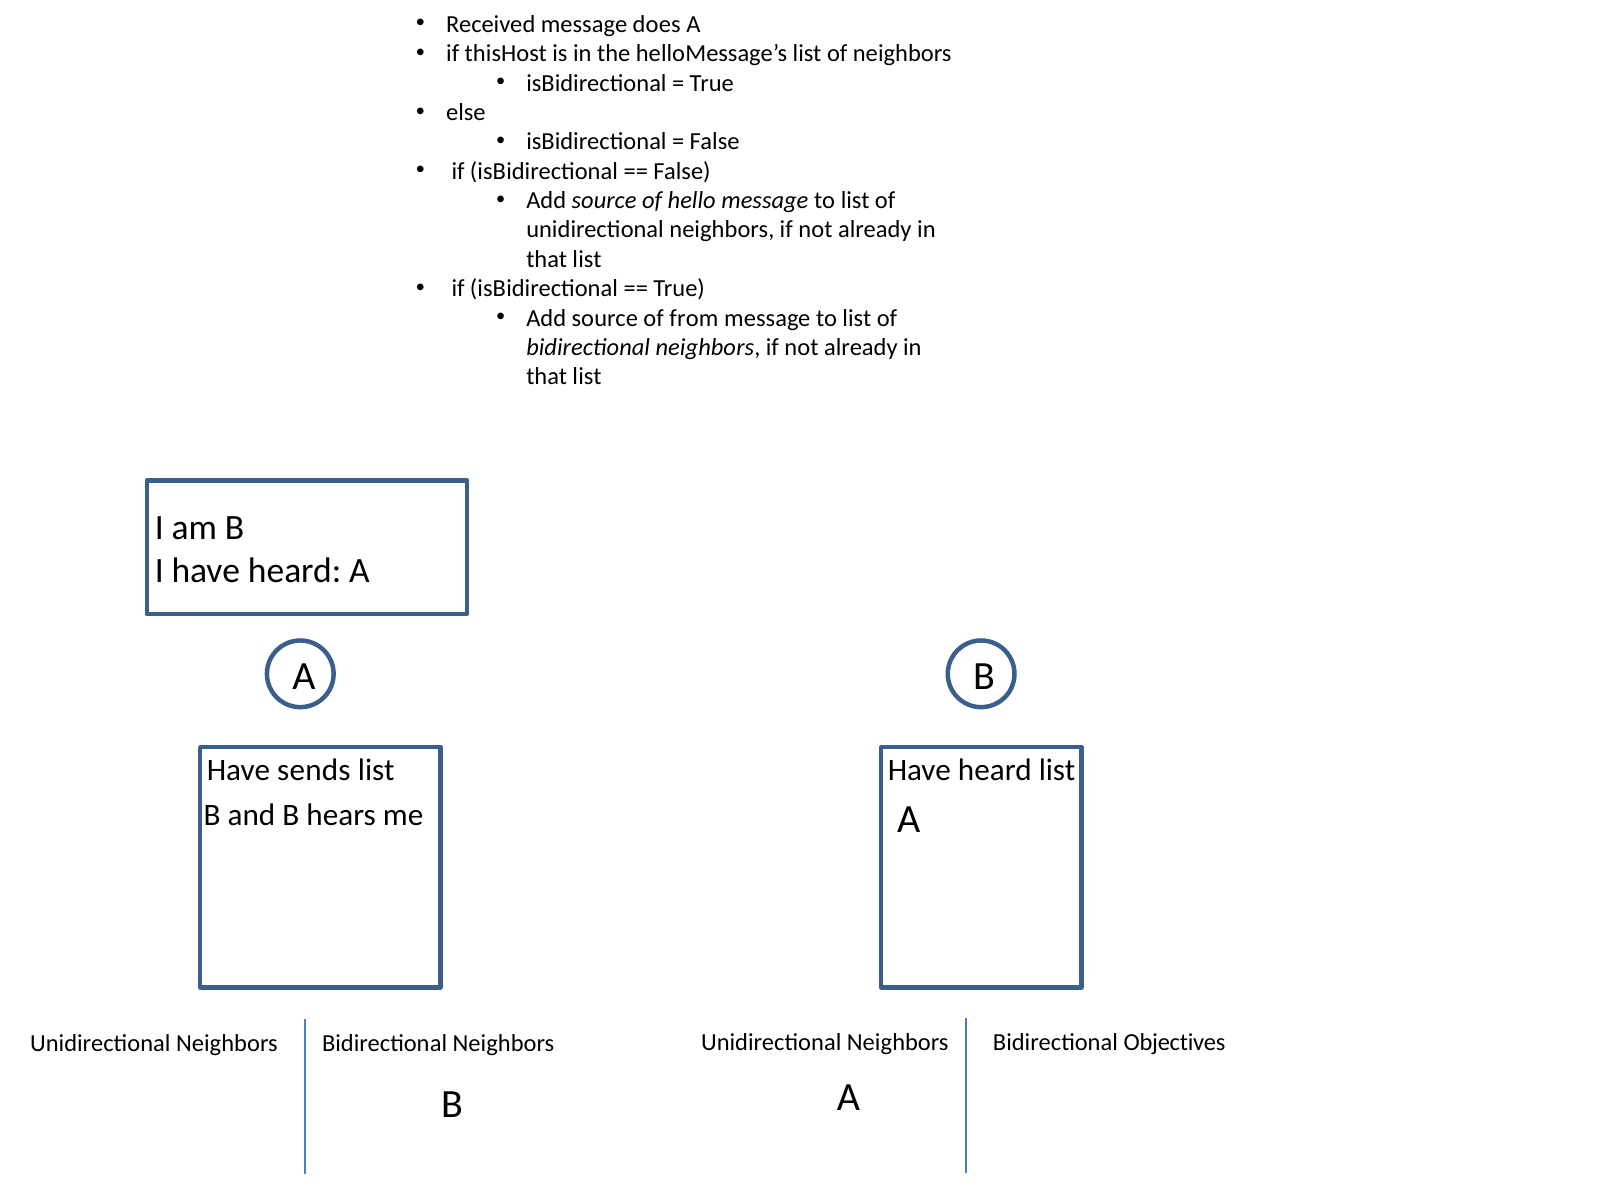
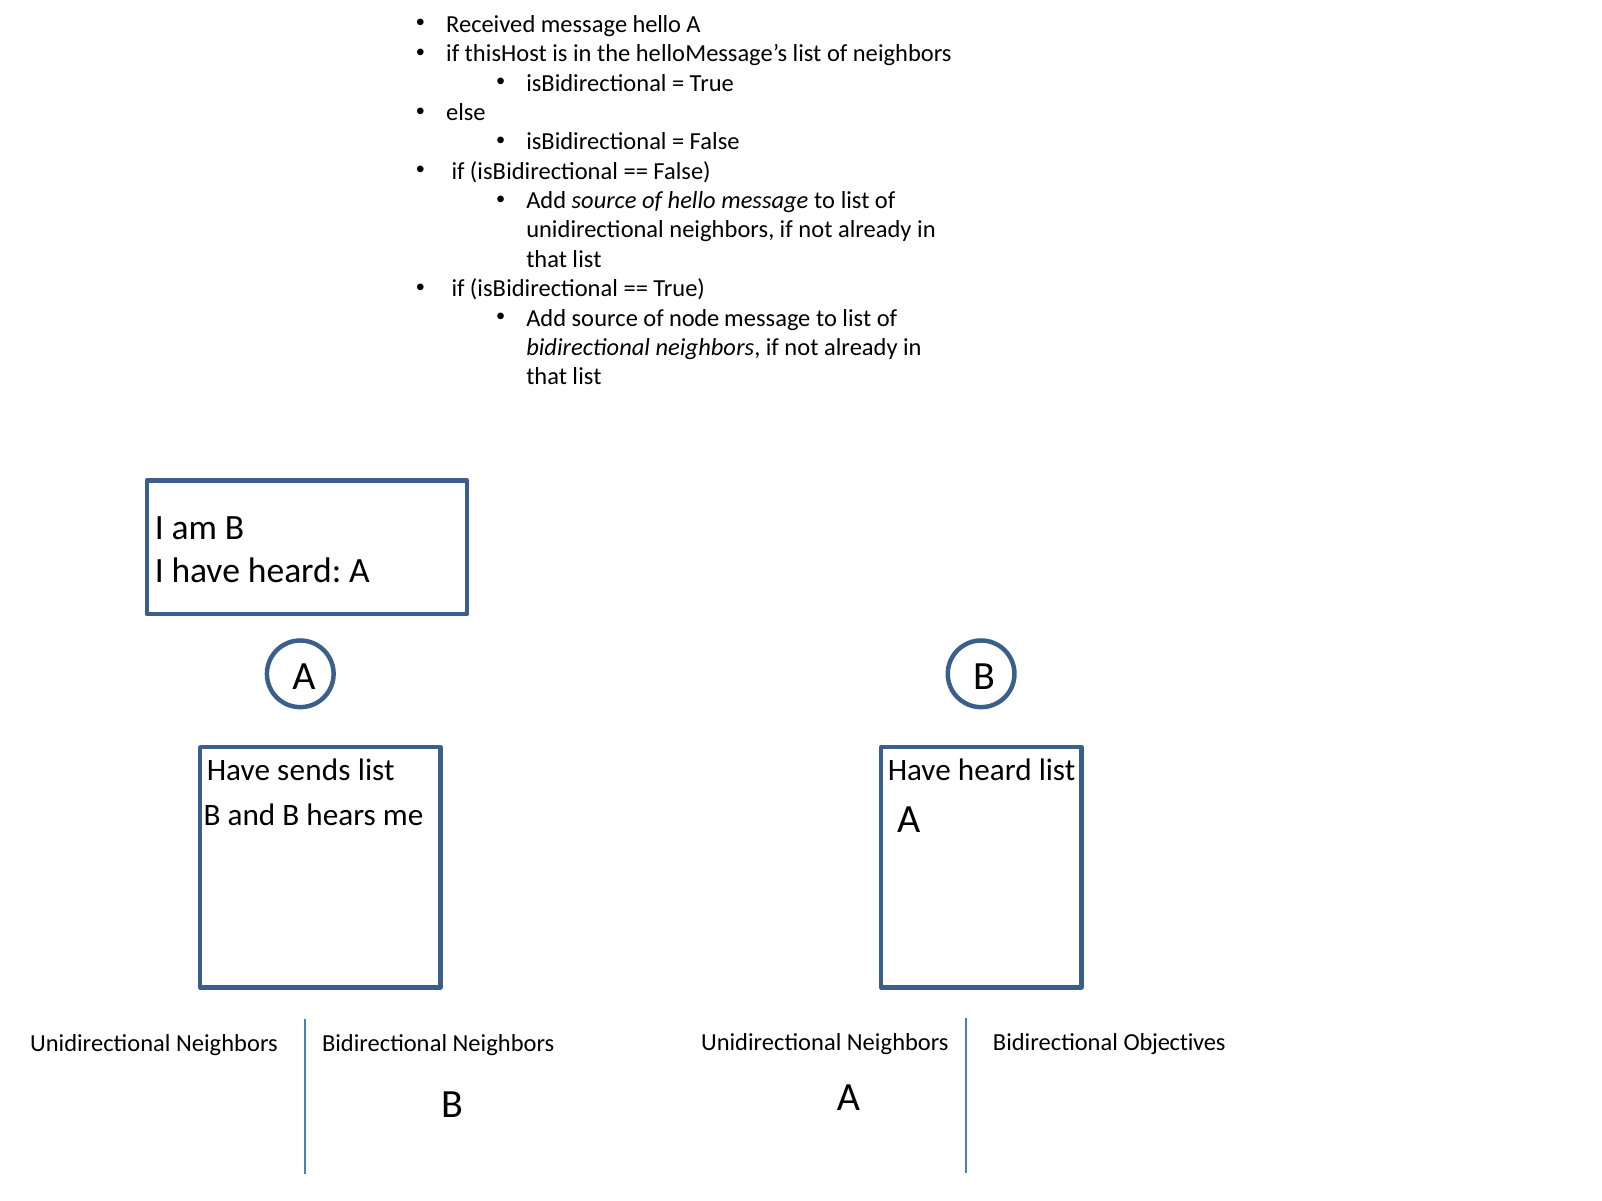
message does: does -> hello
from: from -> node
